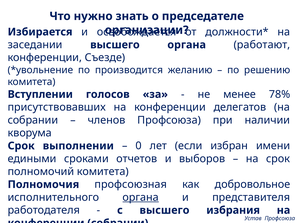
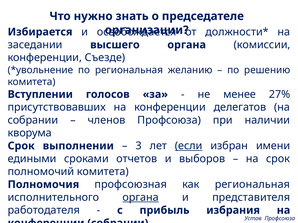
работают: работают -> комиссии
по производится: производится -> региональная
78%: 78% -> 27%
0: 0 -> 3
если underline: none -> present
как добровольное: добровольное -> региональная
с высшего: высшего -> прибыль
